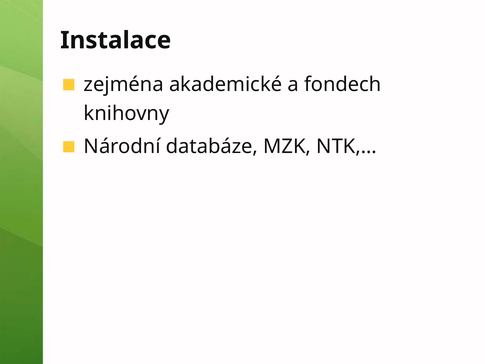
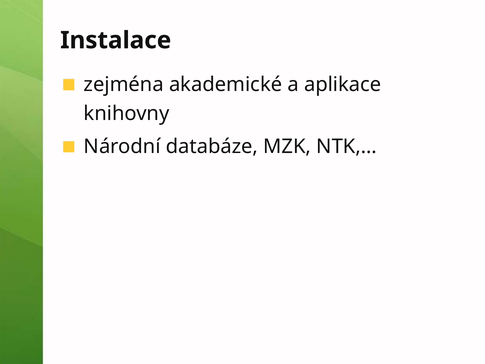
fondech: fondech -> aplikace
